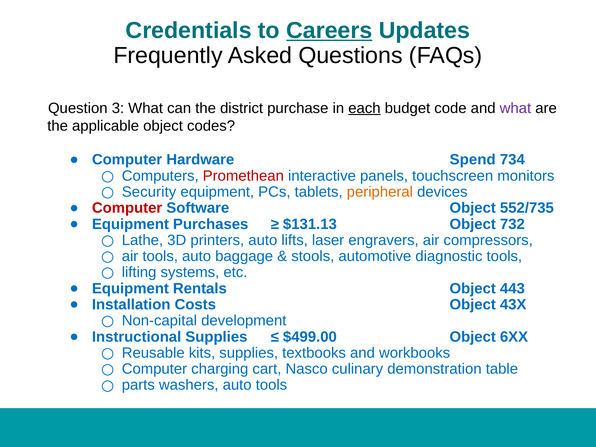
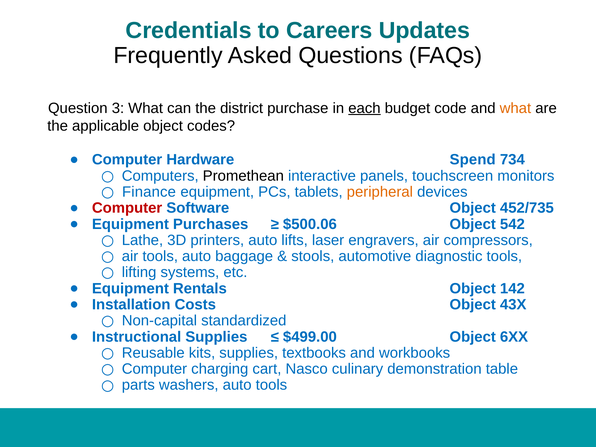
Careers underline: present -> none
what at (515, 108) colour: purple -> orange
Promethean colour: red -> black
Security: Security -> Finance
552/735: 552/735 -> 452/735
$131.13: $131.13 -> $500.06
732: 732 -> 542
443: 443 -> 142
development: development -> standardized
